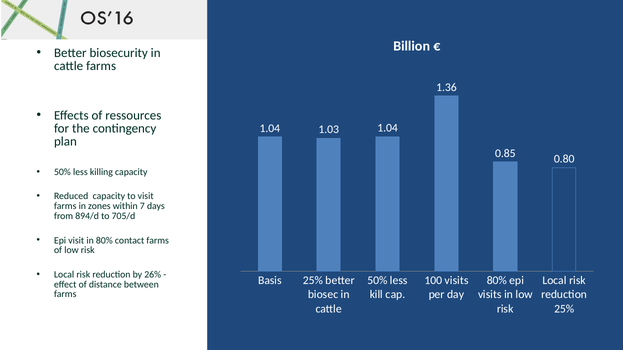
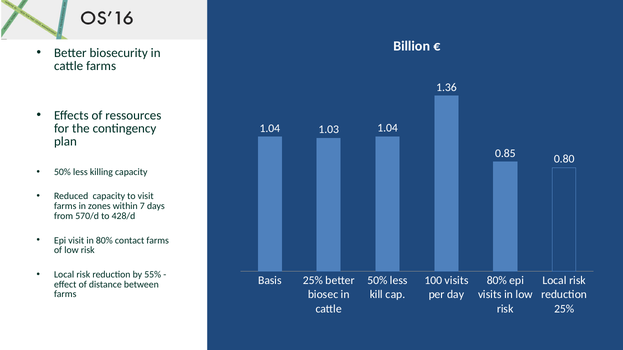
894/d: 894/d -> 570/d
705/d: 705/d -> 428/d
26%: 26% -> 55%
